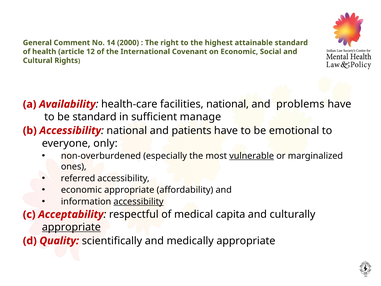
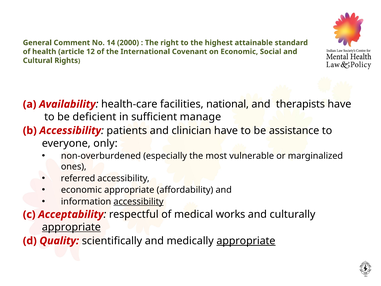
problems: problems -> therapists
be standard: standard -> deficient
national at (127, 130): national -> patients
patients: patients -> clinician
emotional: emotional -> assistance
vulnerable underline: present -> none
capita: capita -> works
appropriate at (246, 241) underline: none -> present
